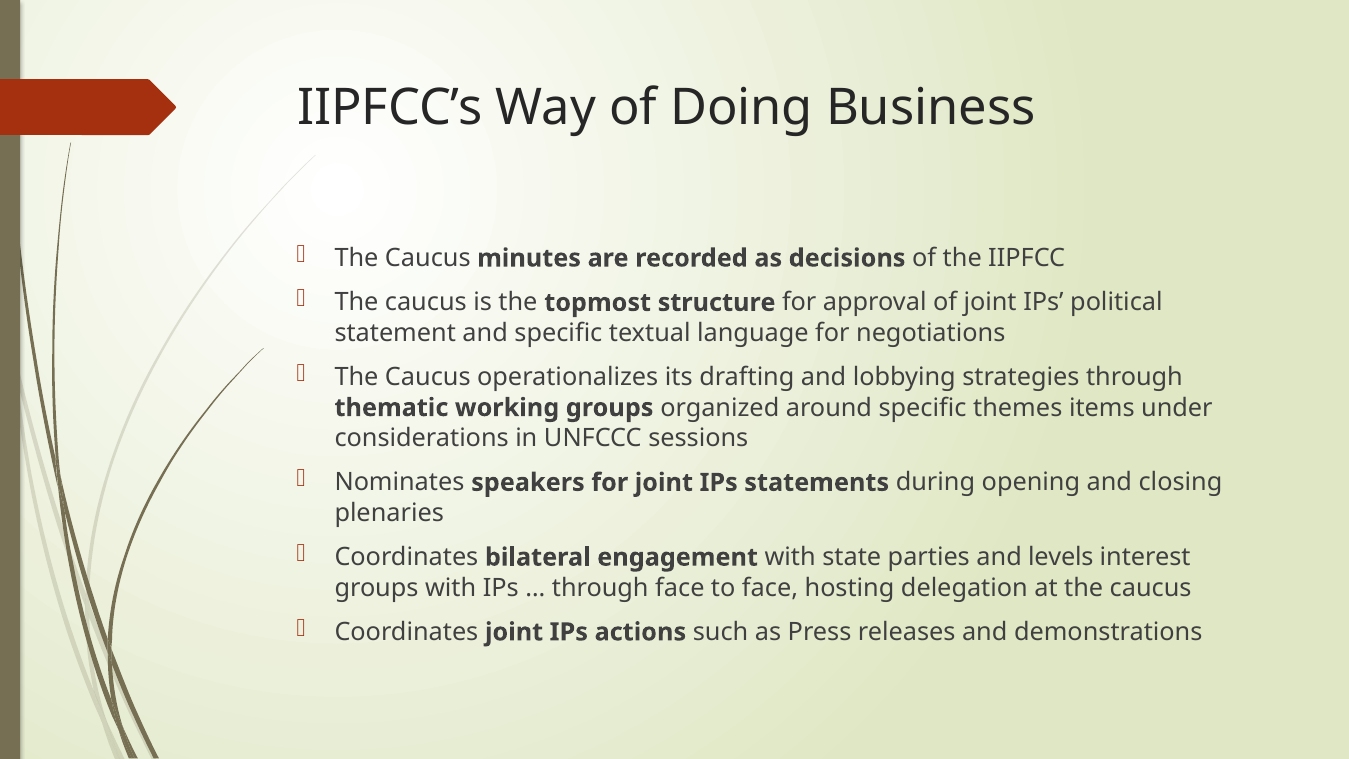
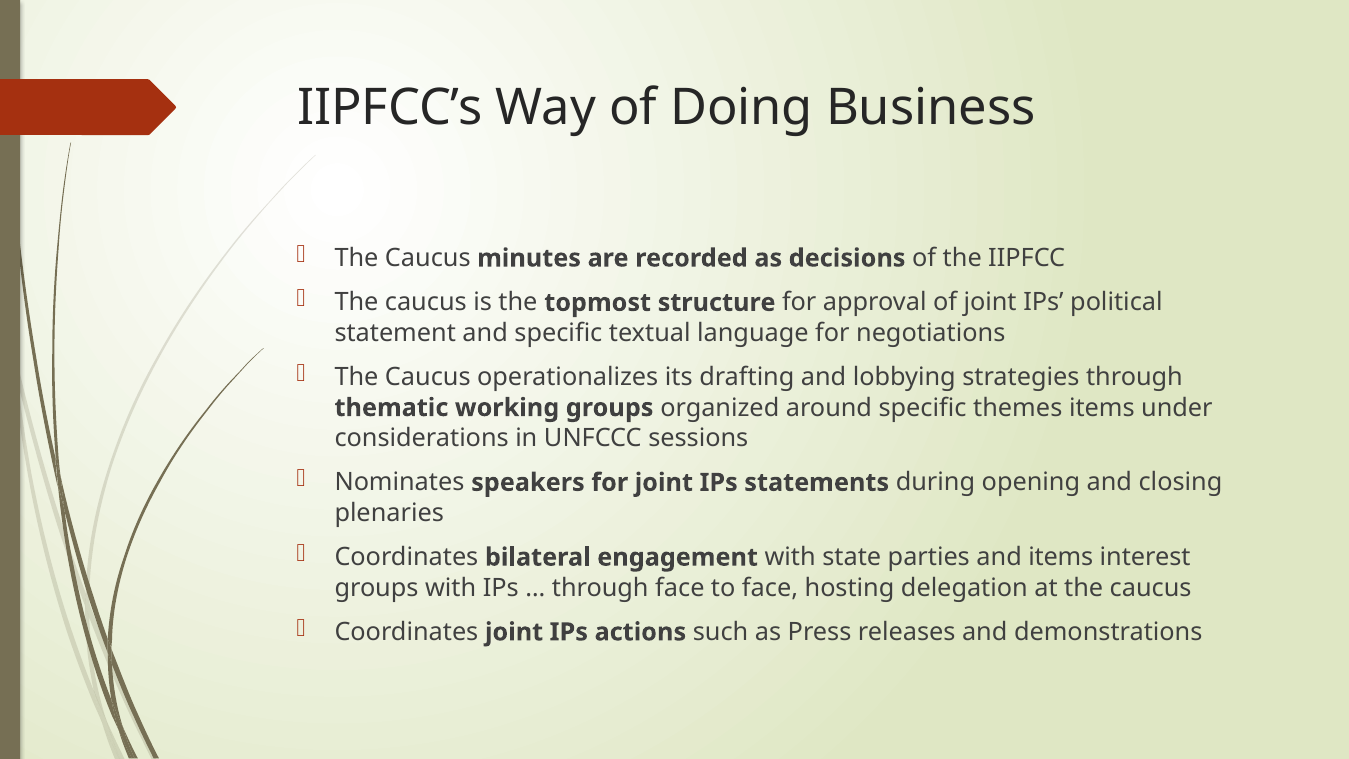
and levels: levels -> items
